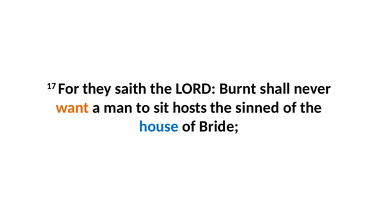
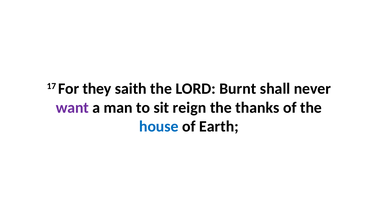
want colour: orange -> purple
hosts: hosts -> reign
sinned: sinned -> thanks
Bride: Bride -> Earth
